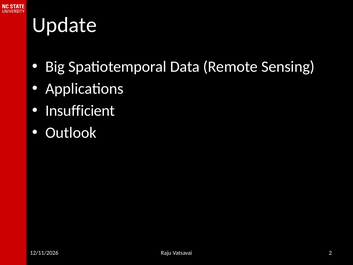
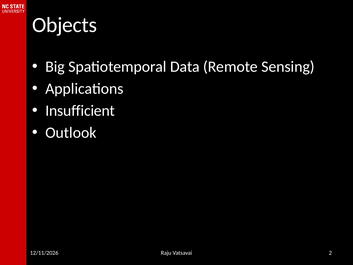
Update: Update -> Objects
